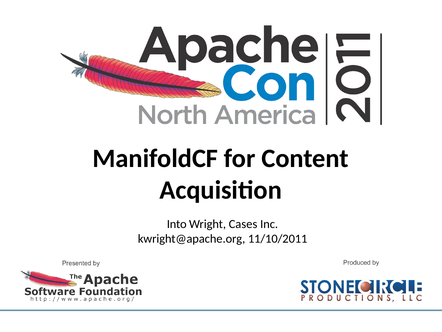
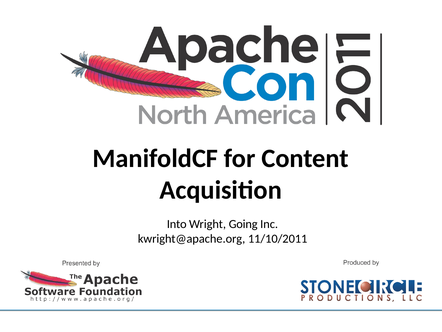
Cases: Cases -> Going
